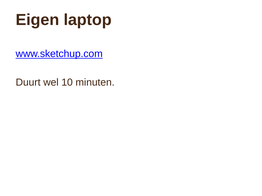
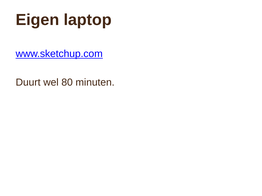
10: 10 -> 80
